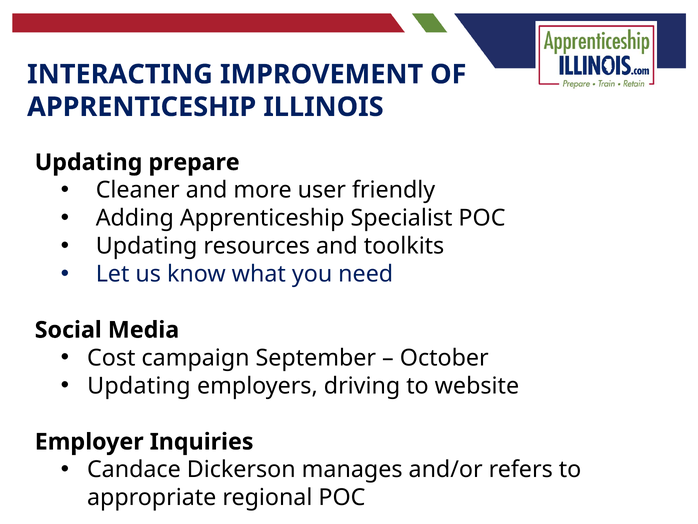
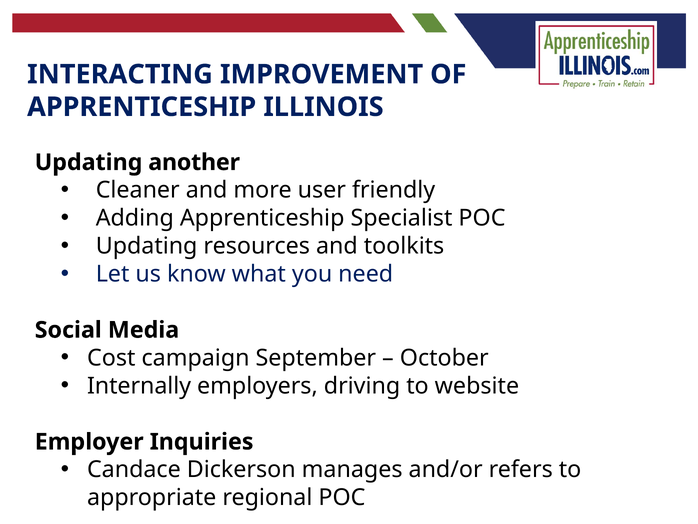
prepare: prepare -> another
Updating at (139, 386): Updating -> Internally
